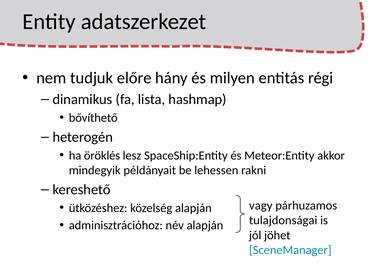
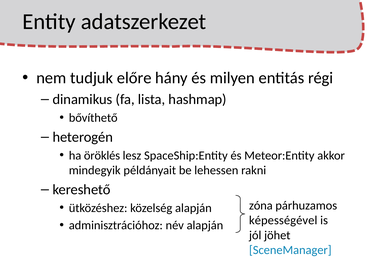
vagy: vagy -> zóna
tulajdonságai: tulajdonságai -> képességével
